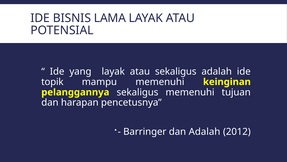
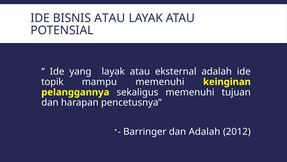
BISNIS LAMA: LAMA -> ATAU
atau sekaligus: sekaligus -> eksternal
